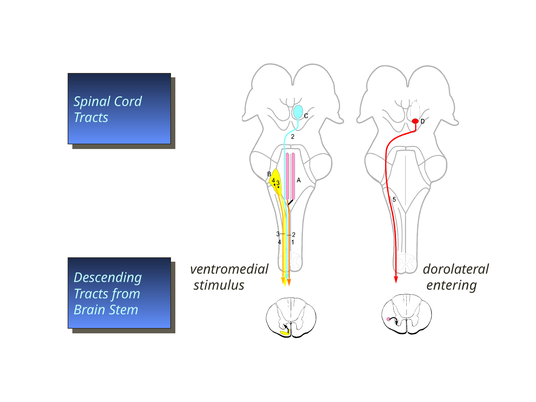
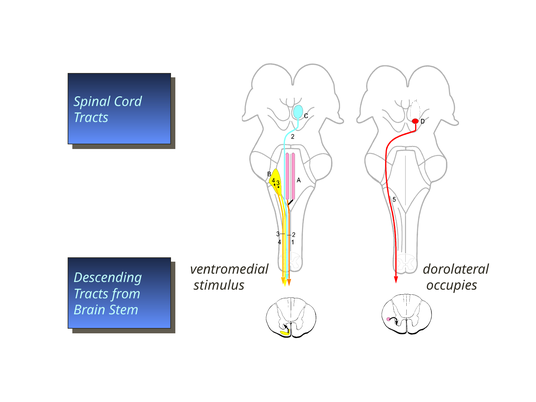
entering: entering -> occupies
